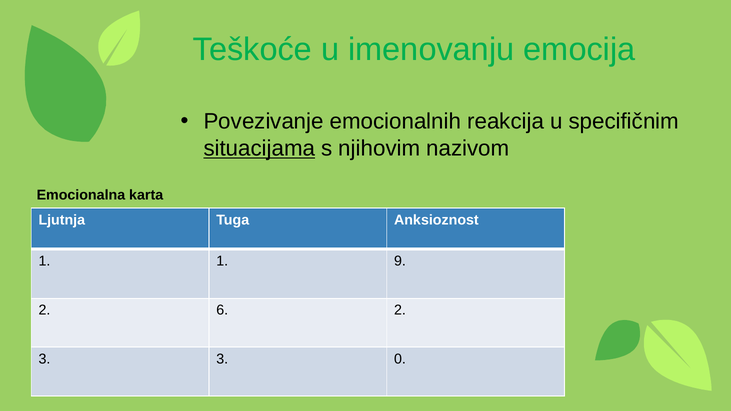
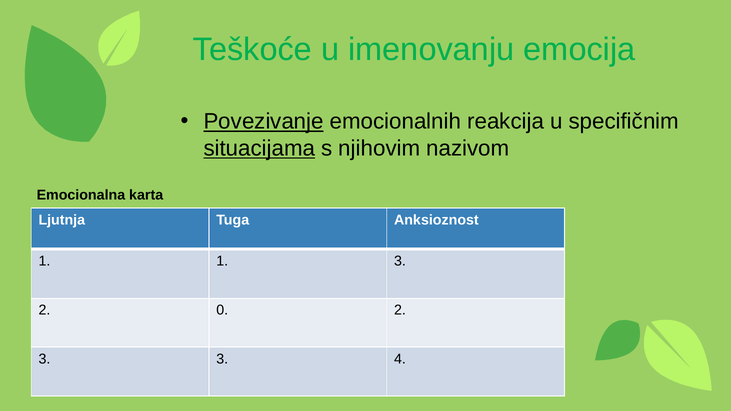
Povezivanje underline: none -> present
1 9: 9 -> 3
6: 6 -> 0
0: 0 -> 4
